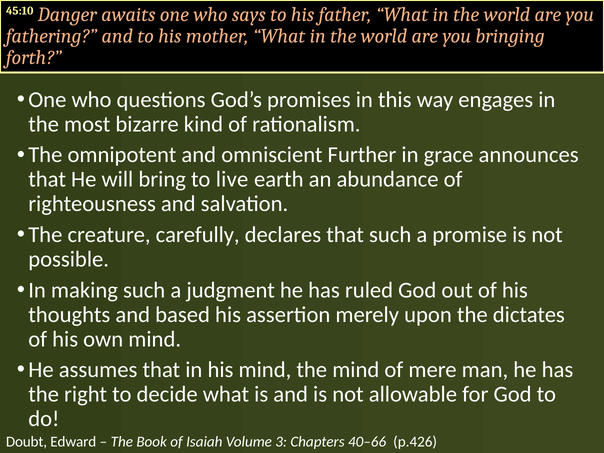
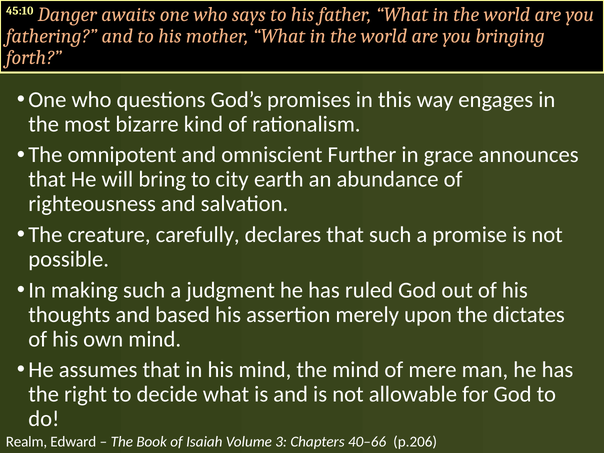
live: live -> city
Doubt: Doubt -> Realm
p.426: p.426 -> p.206
